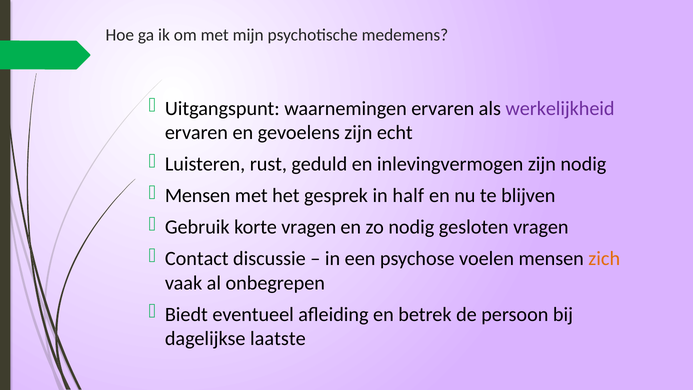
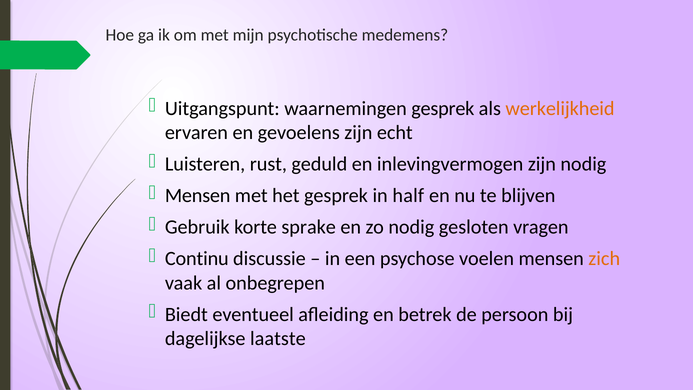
waarnemingen ervaren: ervaren -> gesprek
werkelijkheid colour: purple -> orange
korte vragen: vragen -> sprake
Contact: Contact -> Continu
